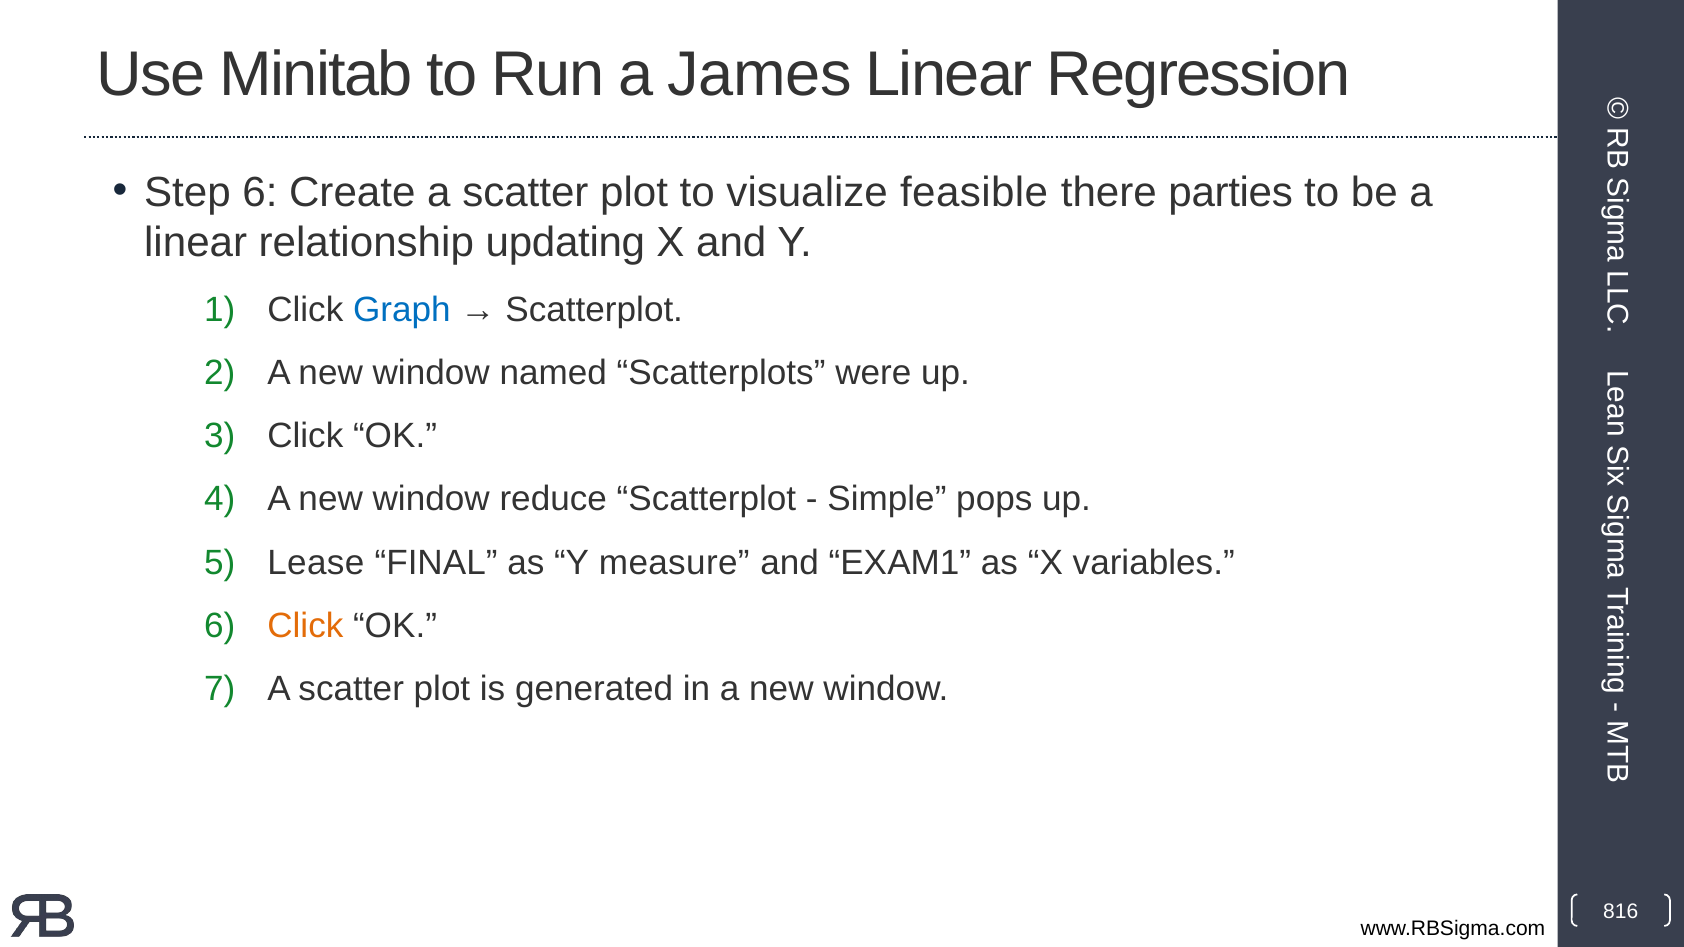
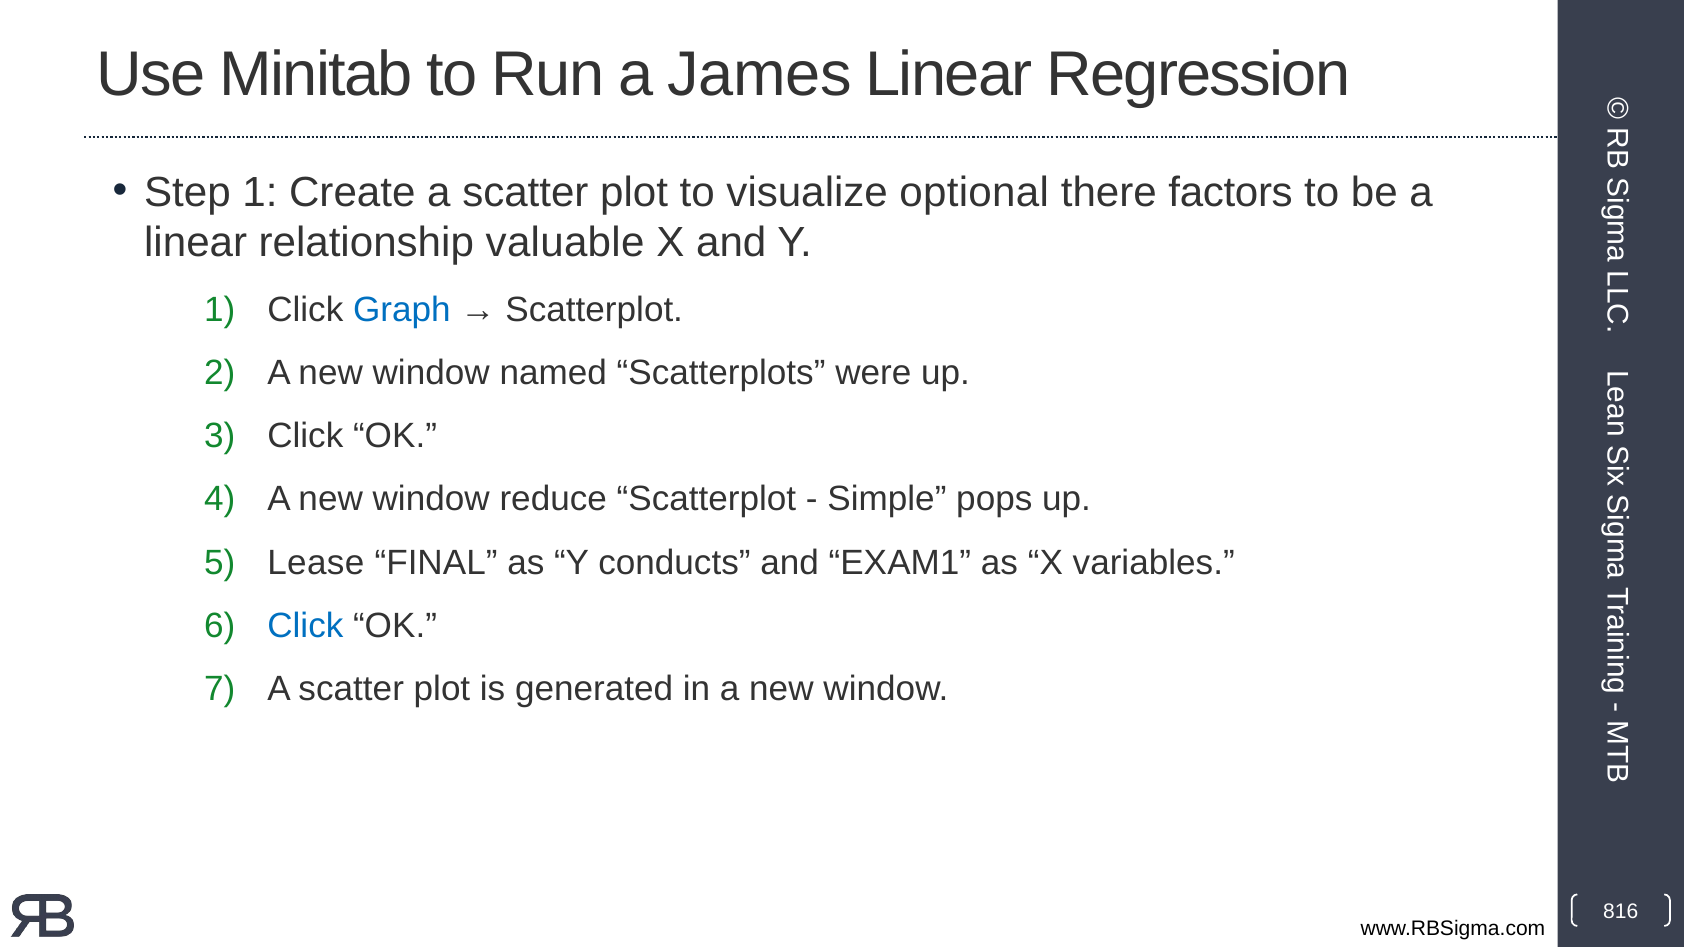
Step 6: 6 -> 1
feasible: feasible -> optional
parties: parties -> factors
updating: updating -> valuable
measure: measure -> conducts
Click at (305, 626) colour: orange -> blue
